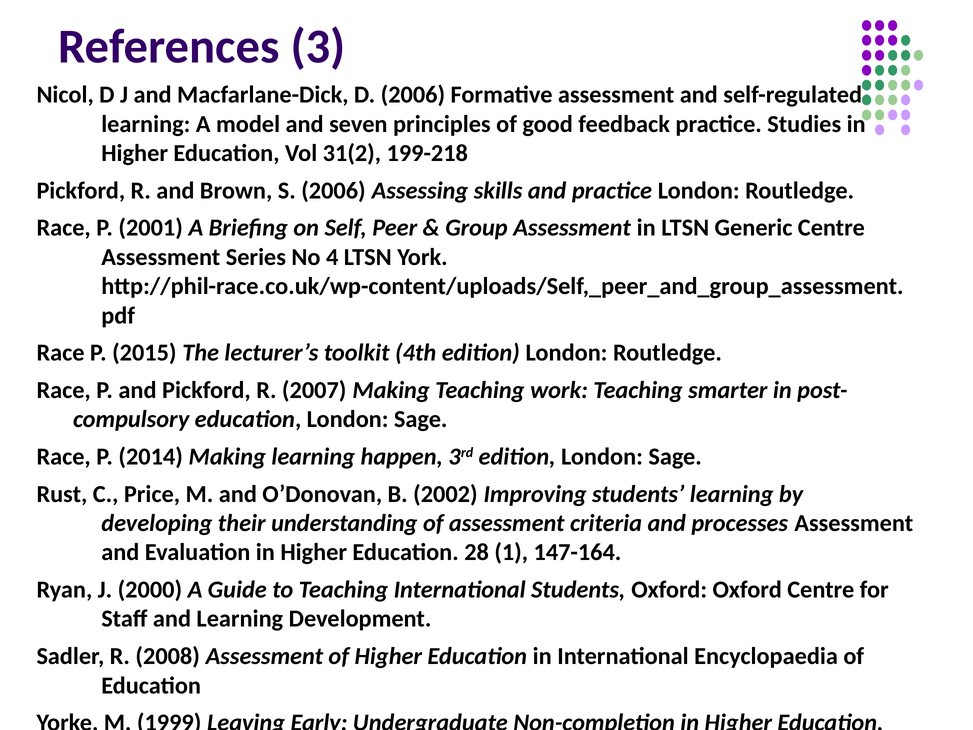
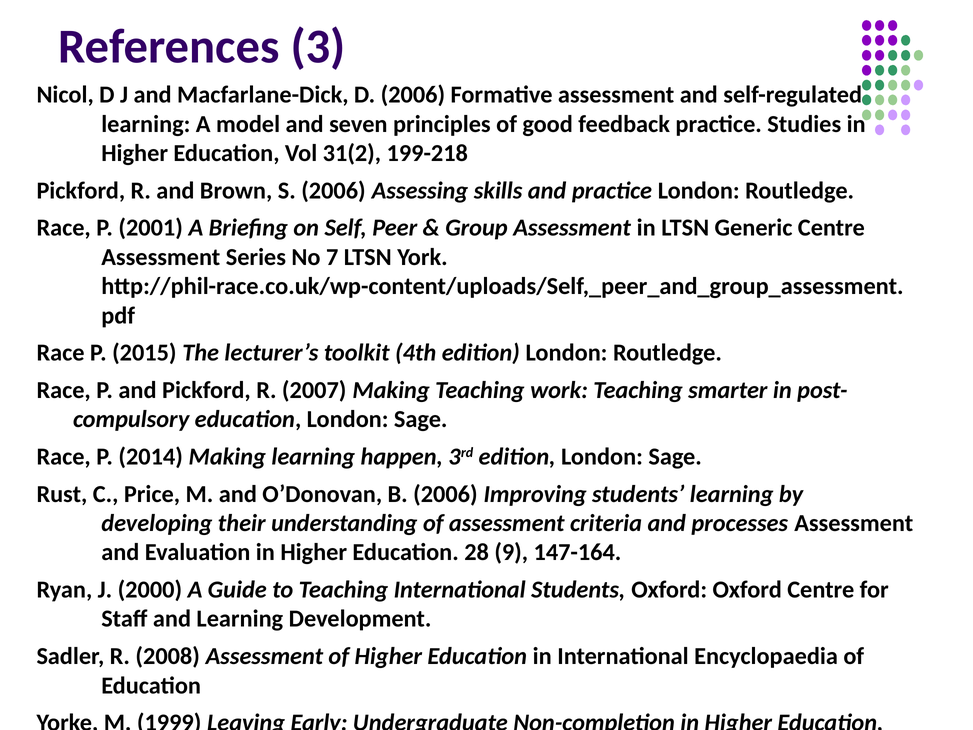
4: 4 -> 7
B 2002: 2002 -> 2006
1: 1 -> 9
